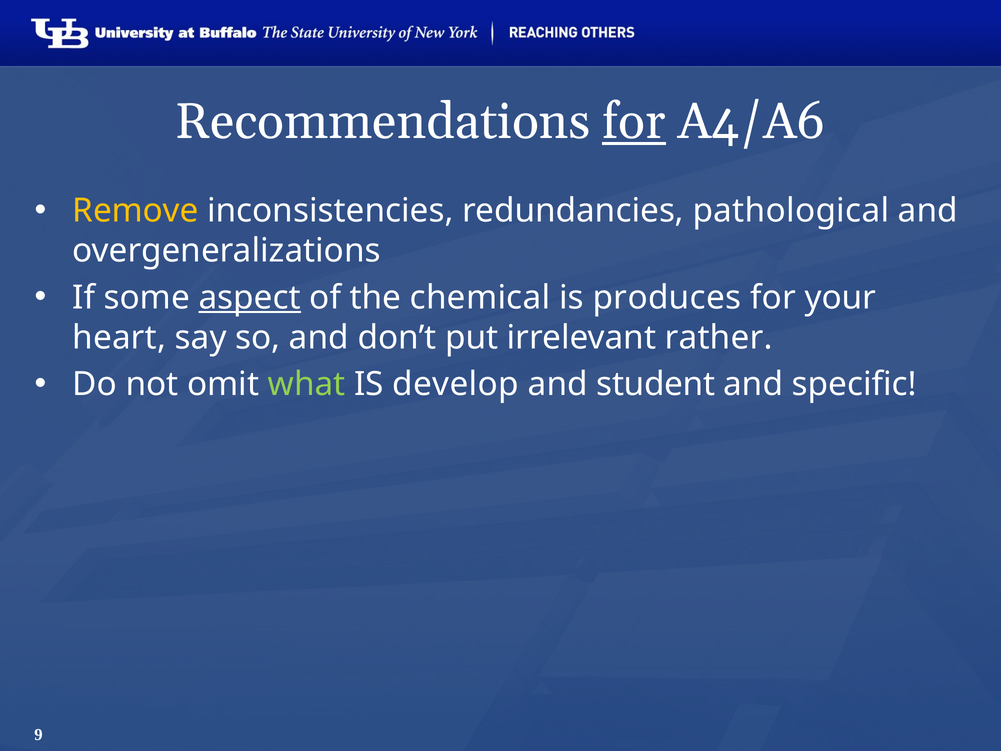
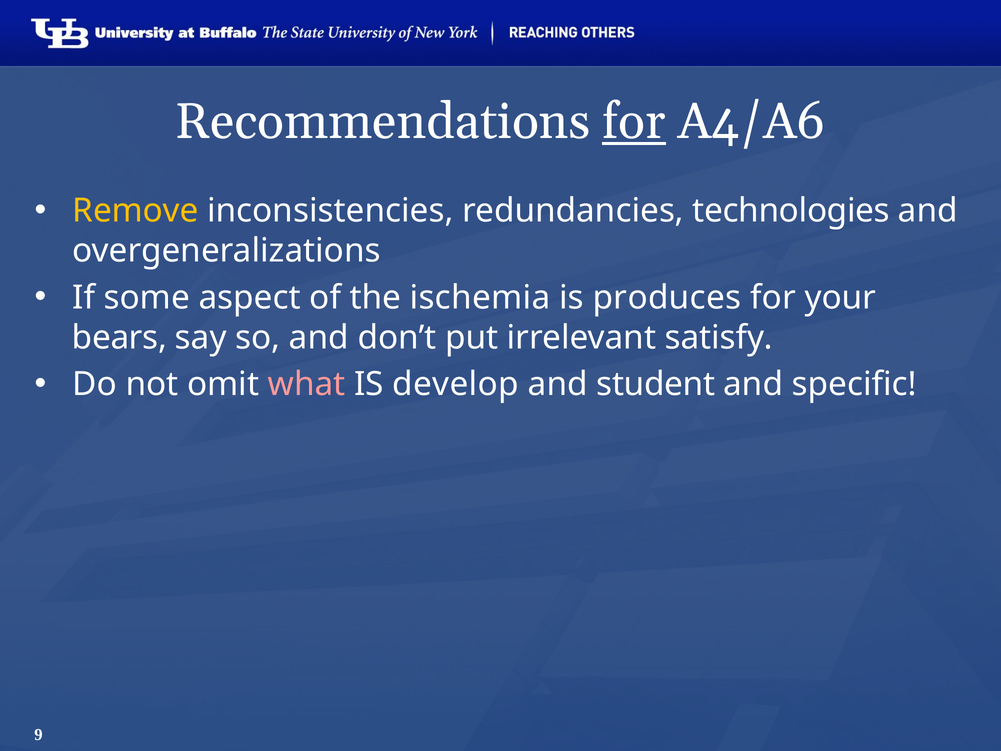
pathological: pathological -> technologies
aspect underline: present -> none
chemical: chemical -> ischemia
heart: heart -> bears
rather: rather -> satisfy
what colour: light green -> pink
